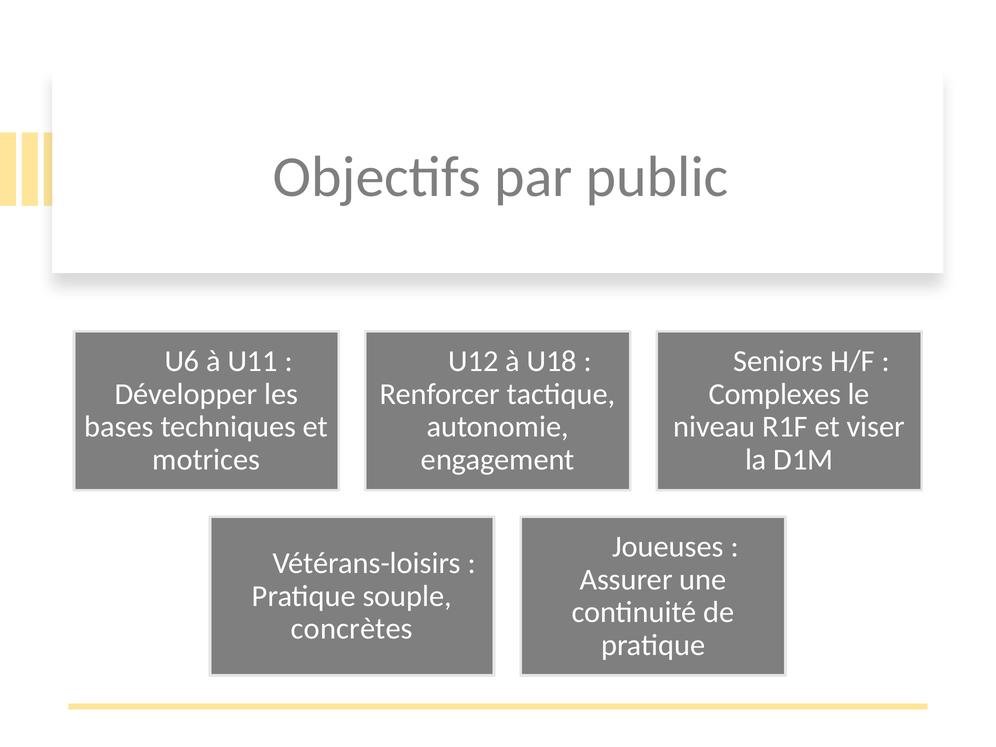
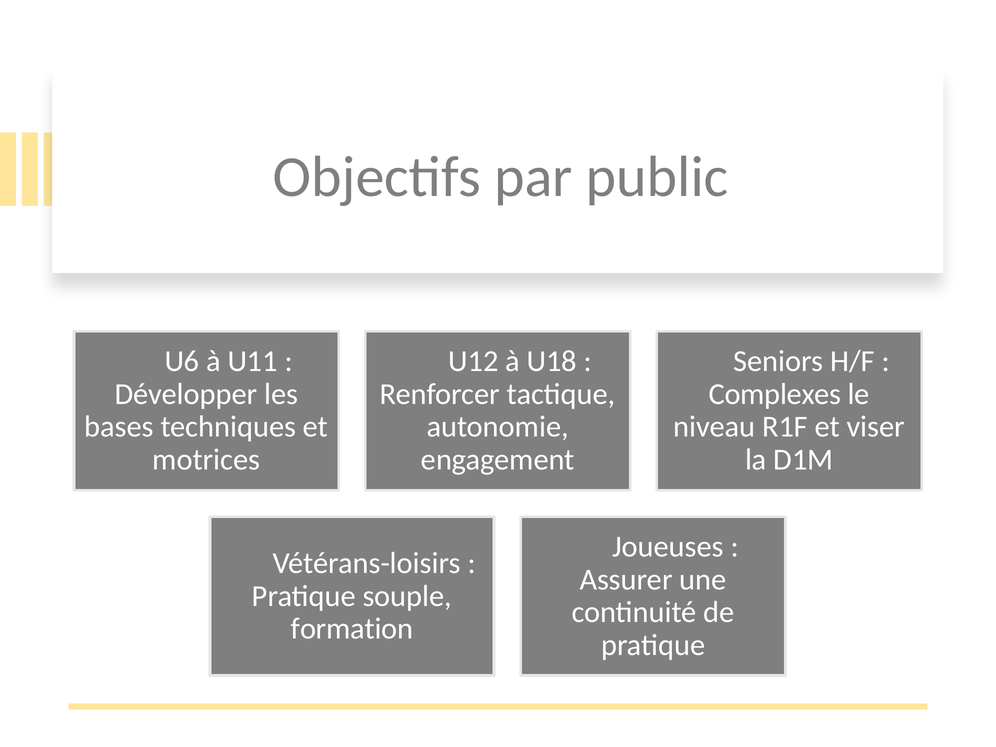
concrètes: concrètes -> formation
